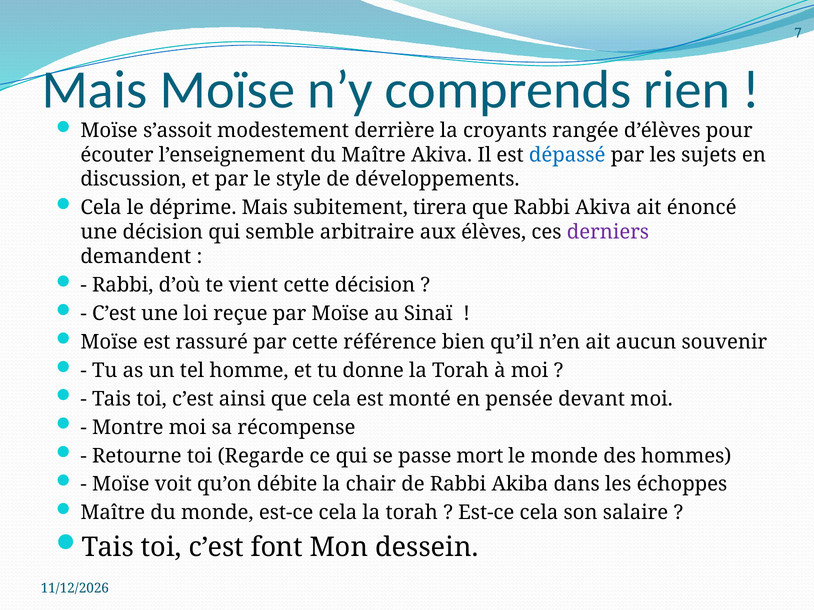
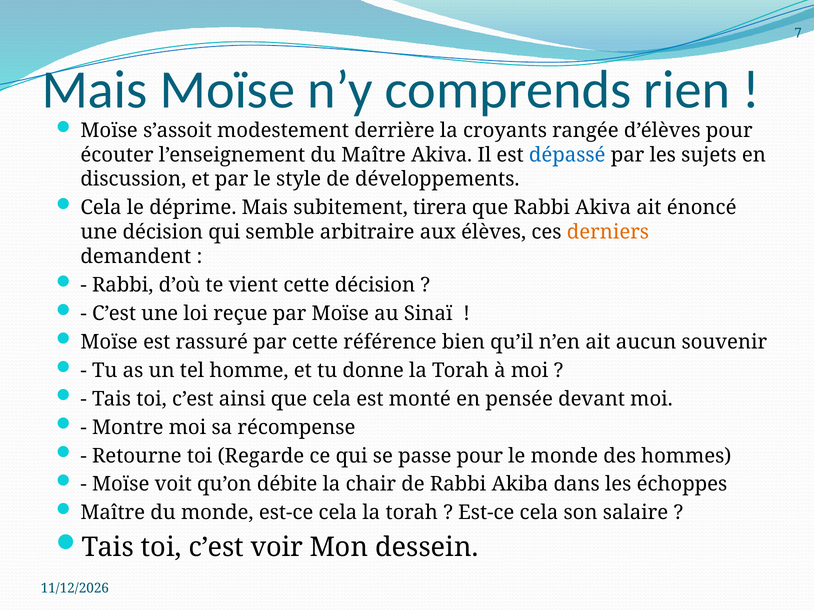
derniers colour: purple -> orange
passe mort: mort -> pour
font: font -> voir
